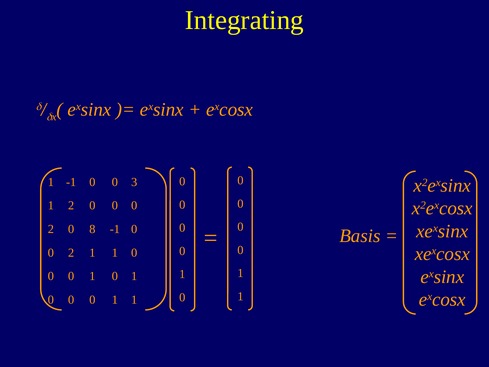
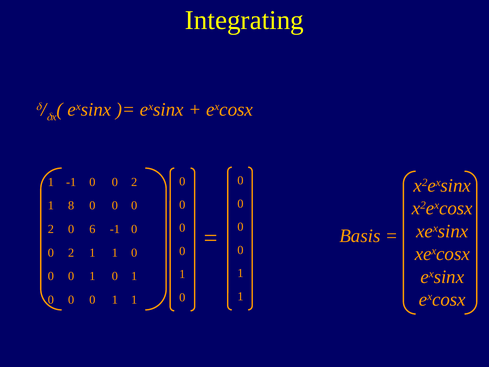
3 at (134, 182): 3 -> 2
1 2: 2 -> 8
8: 8 -> 6
